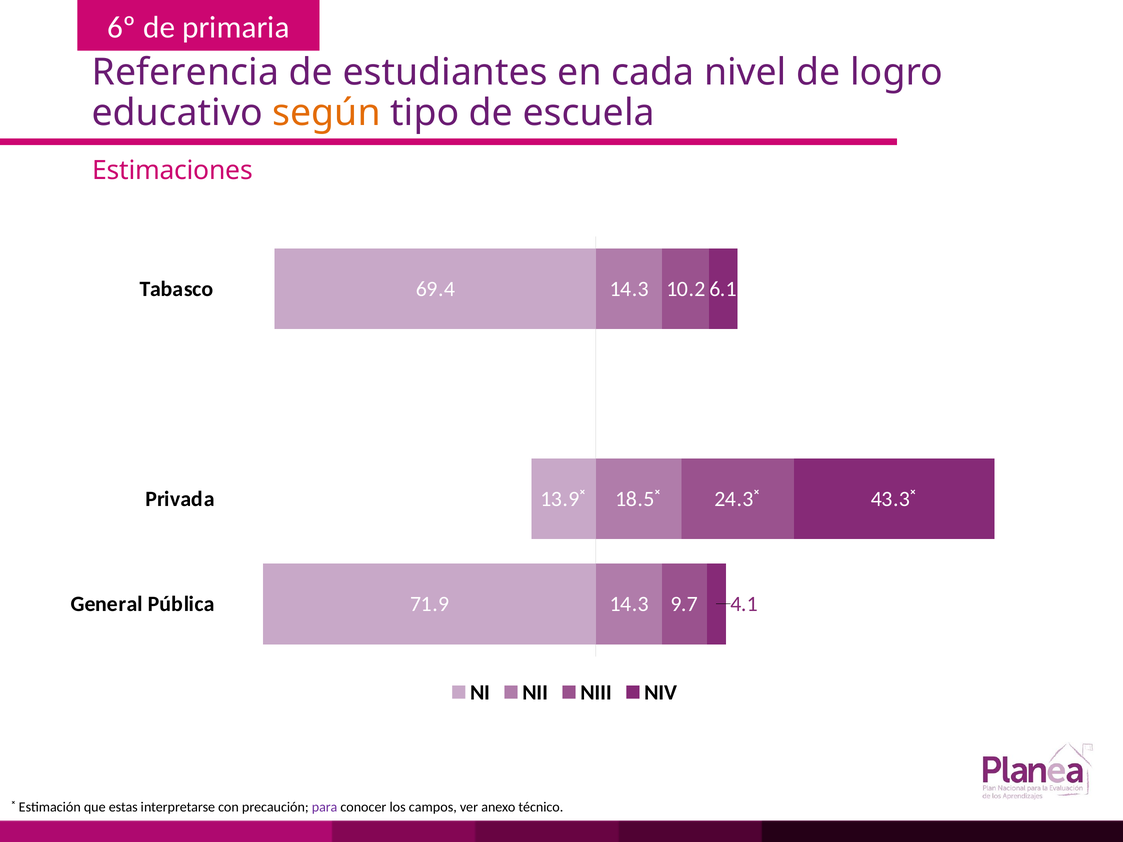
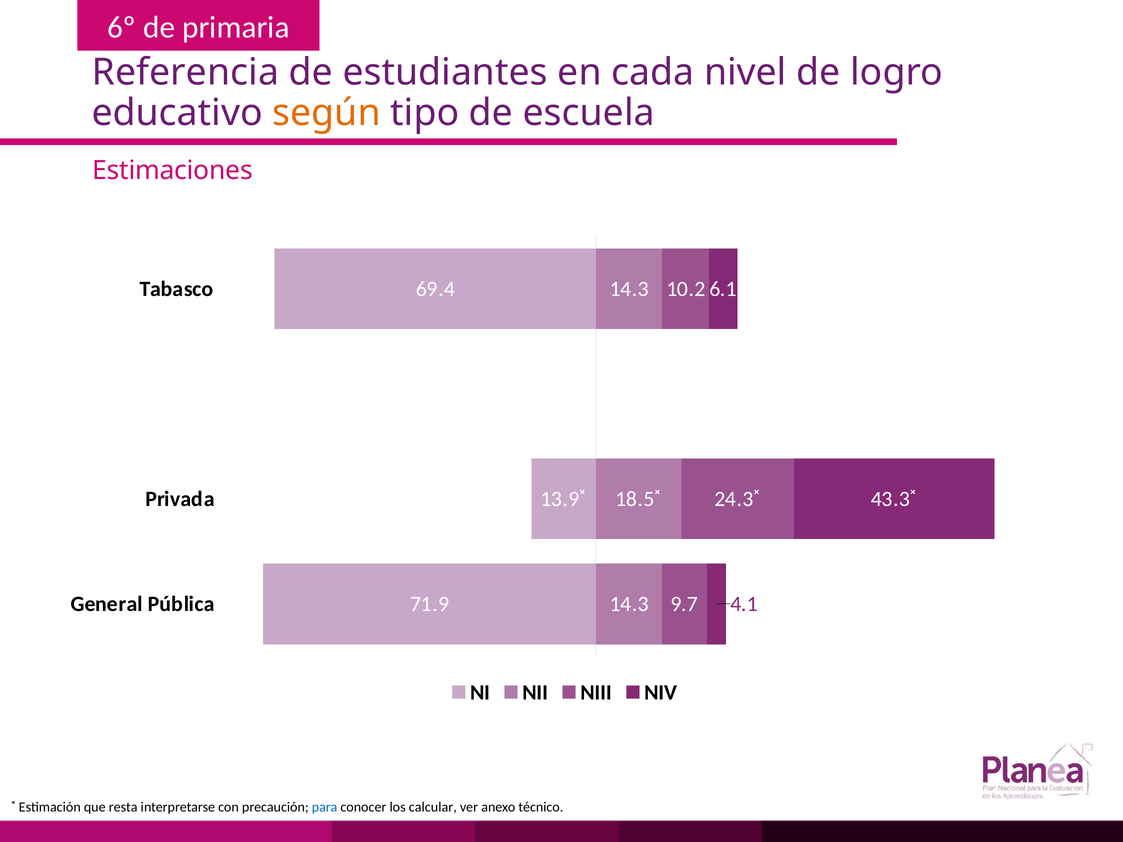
estas: estas -> resta
para colour: purple -> blue
campos: campos -> calcular
